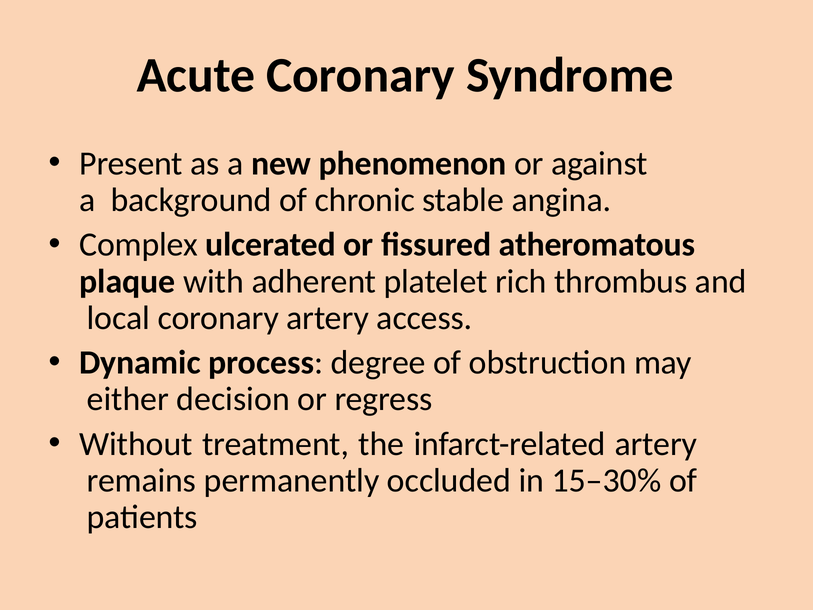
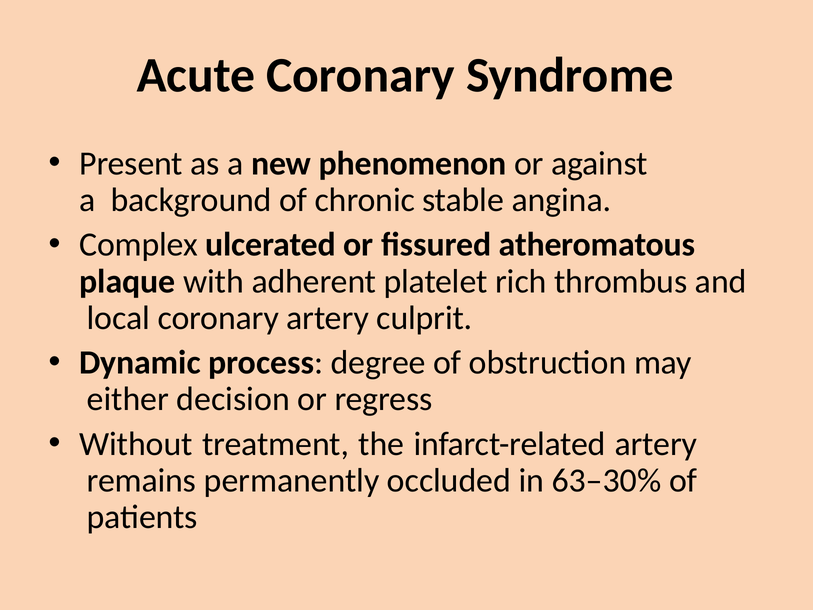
access: access -> culprit
15–30%: 15–30% -> 63–30%
